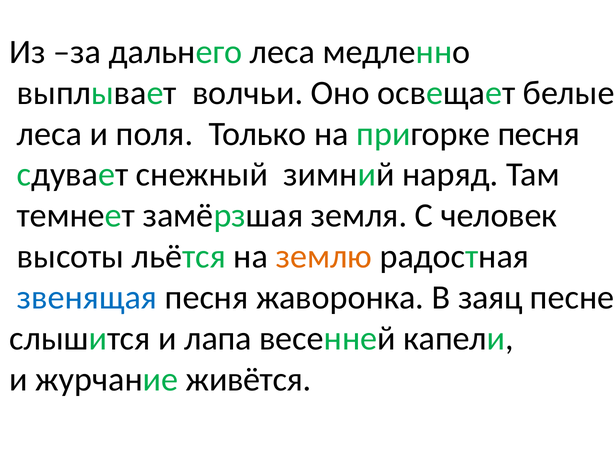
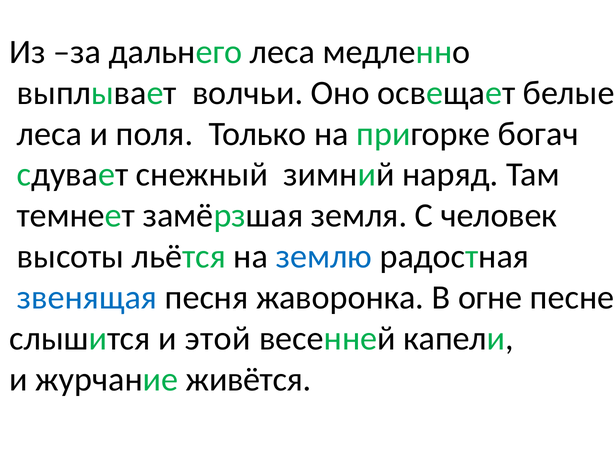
пригорке песня: песня -> богач
землю colour: orange -> blue
заяц: заяц -> огне
лапа: лапа -> этой
